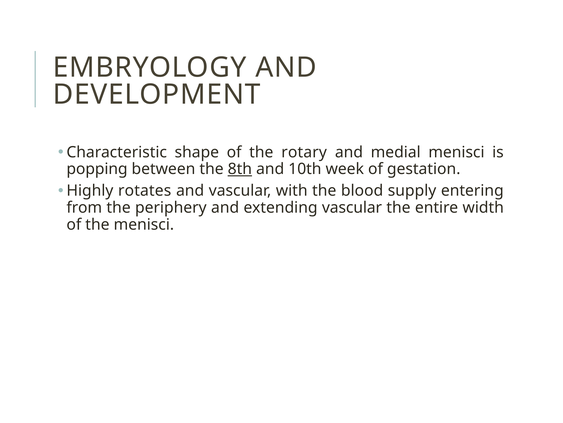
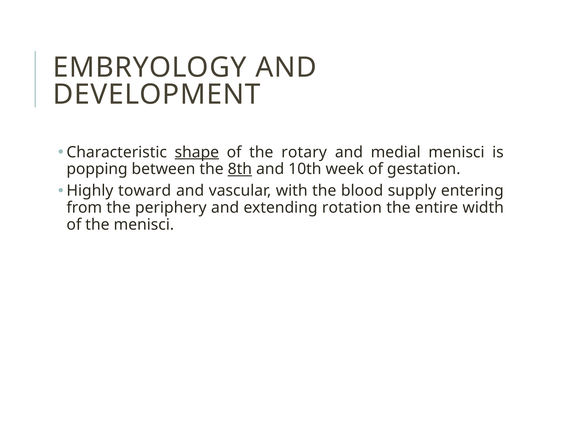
shape underline: none -> present
rotates: rotates -> toward
extending vascular: vascular -> rotation
